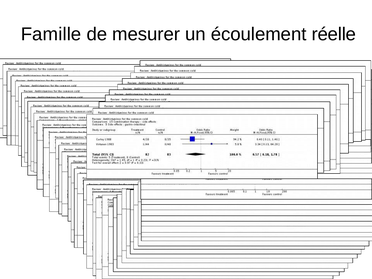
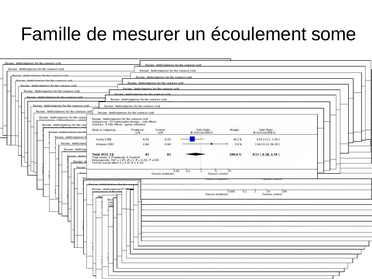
réelle: réelle -> some
